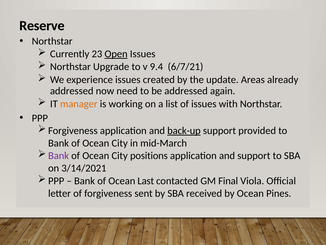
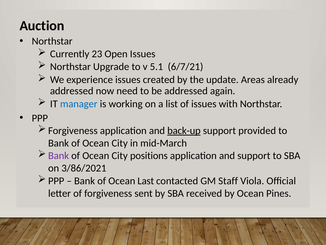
Reserve: Reserve -> Auction
Open underline: present -> none
9.4: 9.4 -> 5.1
manager colour: orange -> blue
3/14/2021: 3/14/2021 -> 3/86/2021
Final: Final -> Staff
